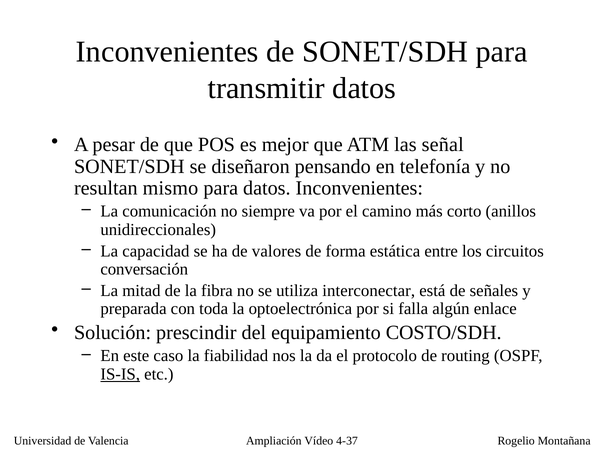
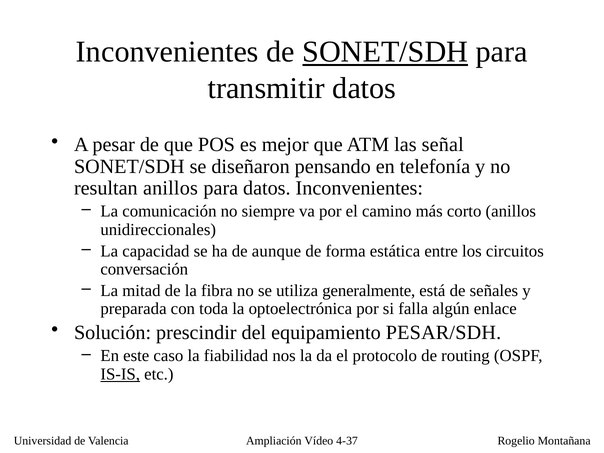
SONET/SDH at (385, 52) underline: none -> present
resultan mismo: mismo -> anillos
valores: valores -> aunque
interconectar: interconectar -> generalmente
COSTO/SDH: COSTO/SDH -> PESAR/SDH
